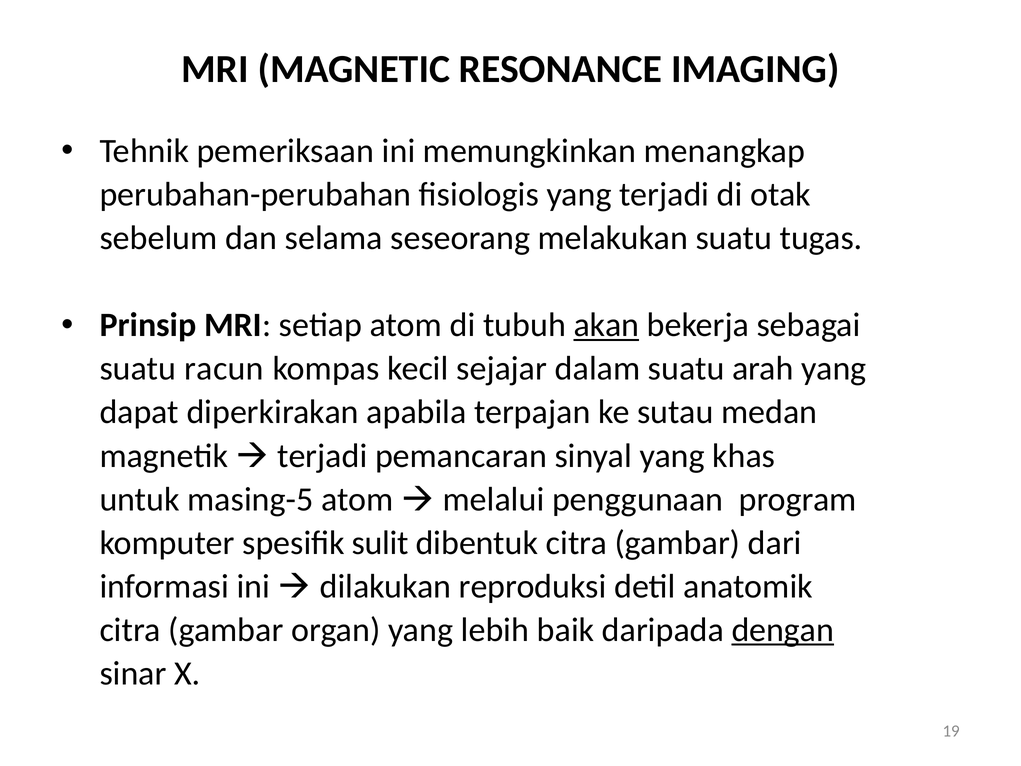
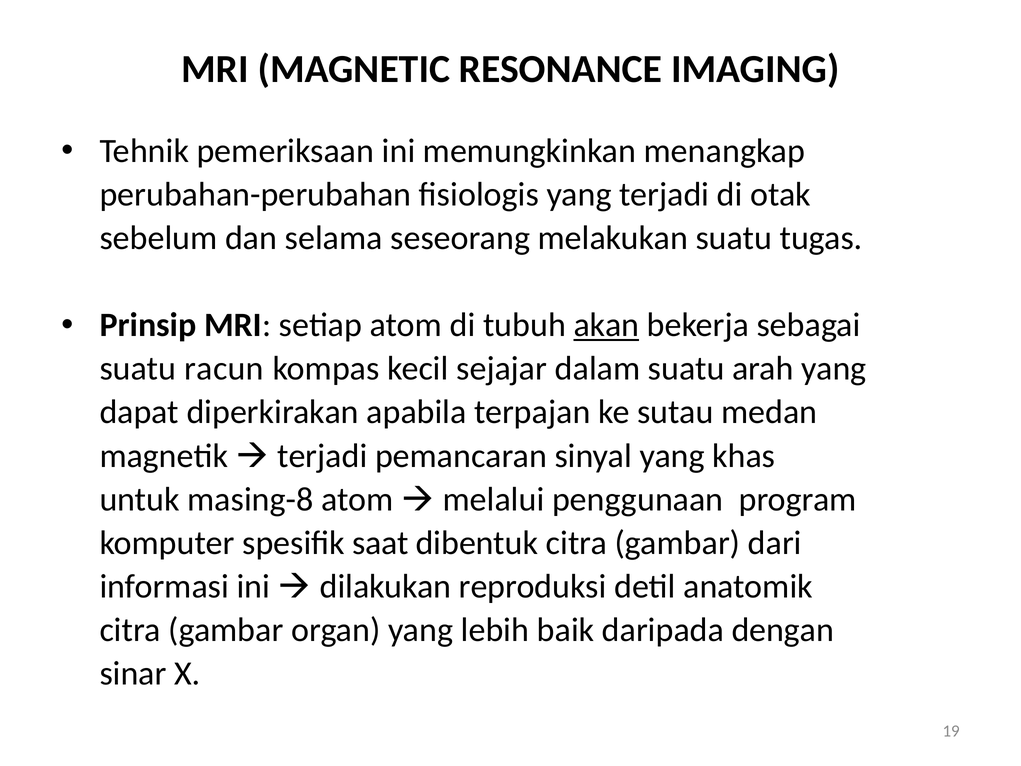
masing-5: masing-5 -> masing-8
sulit: sulit -> saat
dengan underline: present -> none
